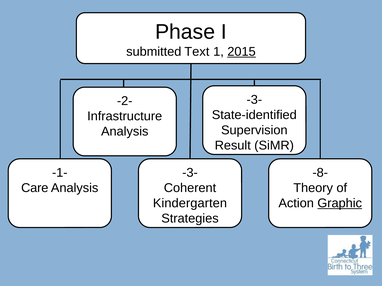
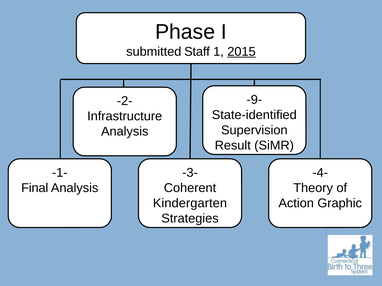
Text: Text -> Staff
-3- at (254, 100): -3- -> -9-
-8-: -8- -> -4-
Care: Care -> Final
Graphic underline: present -> none
